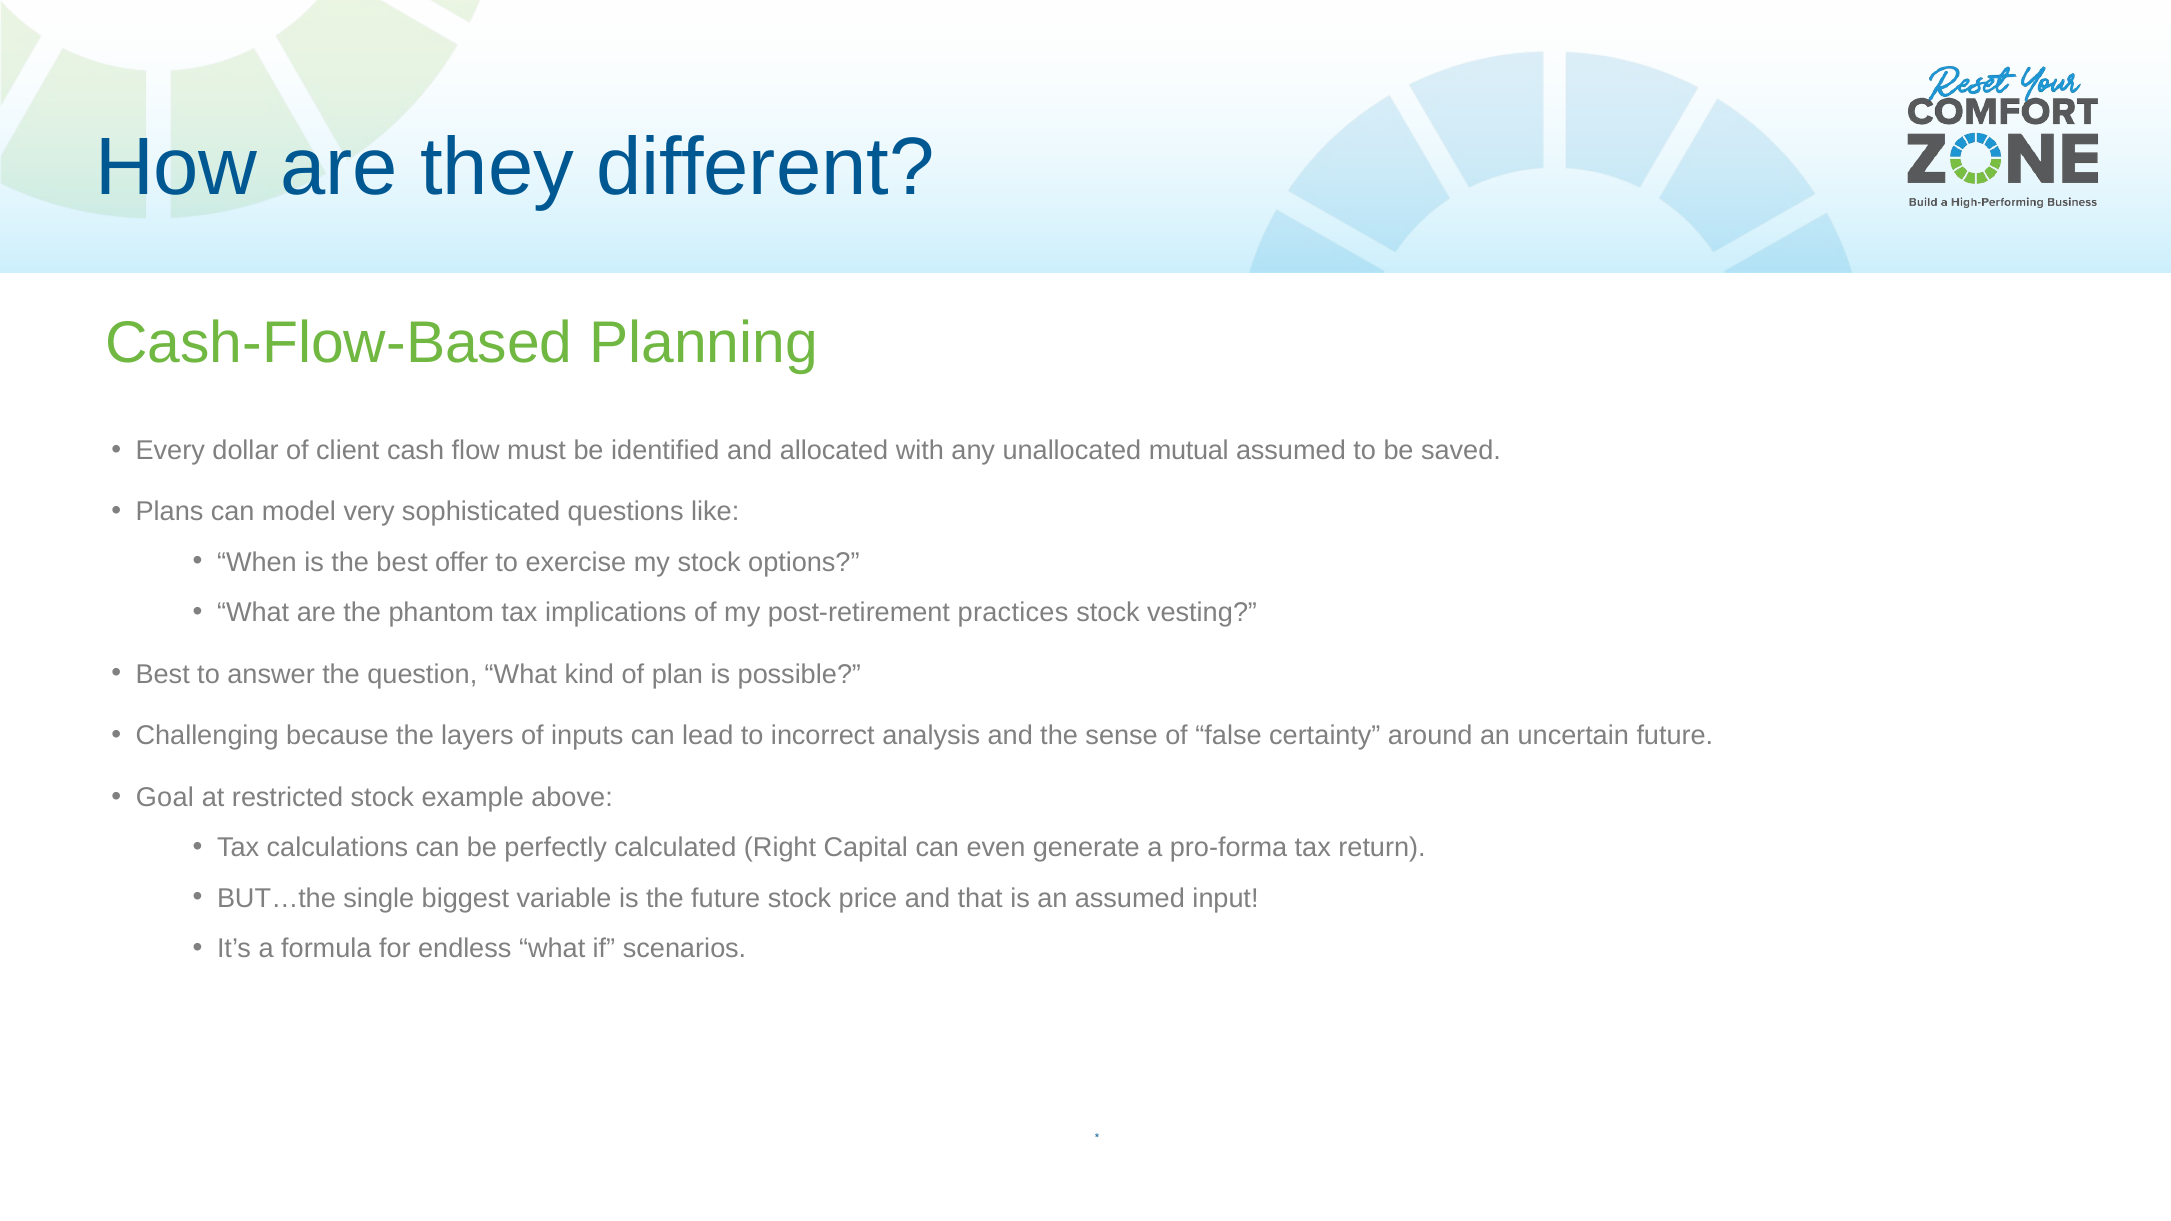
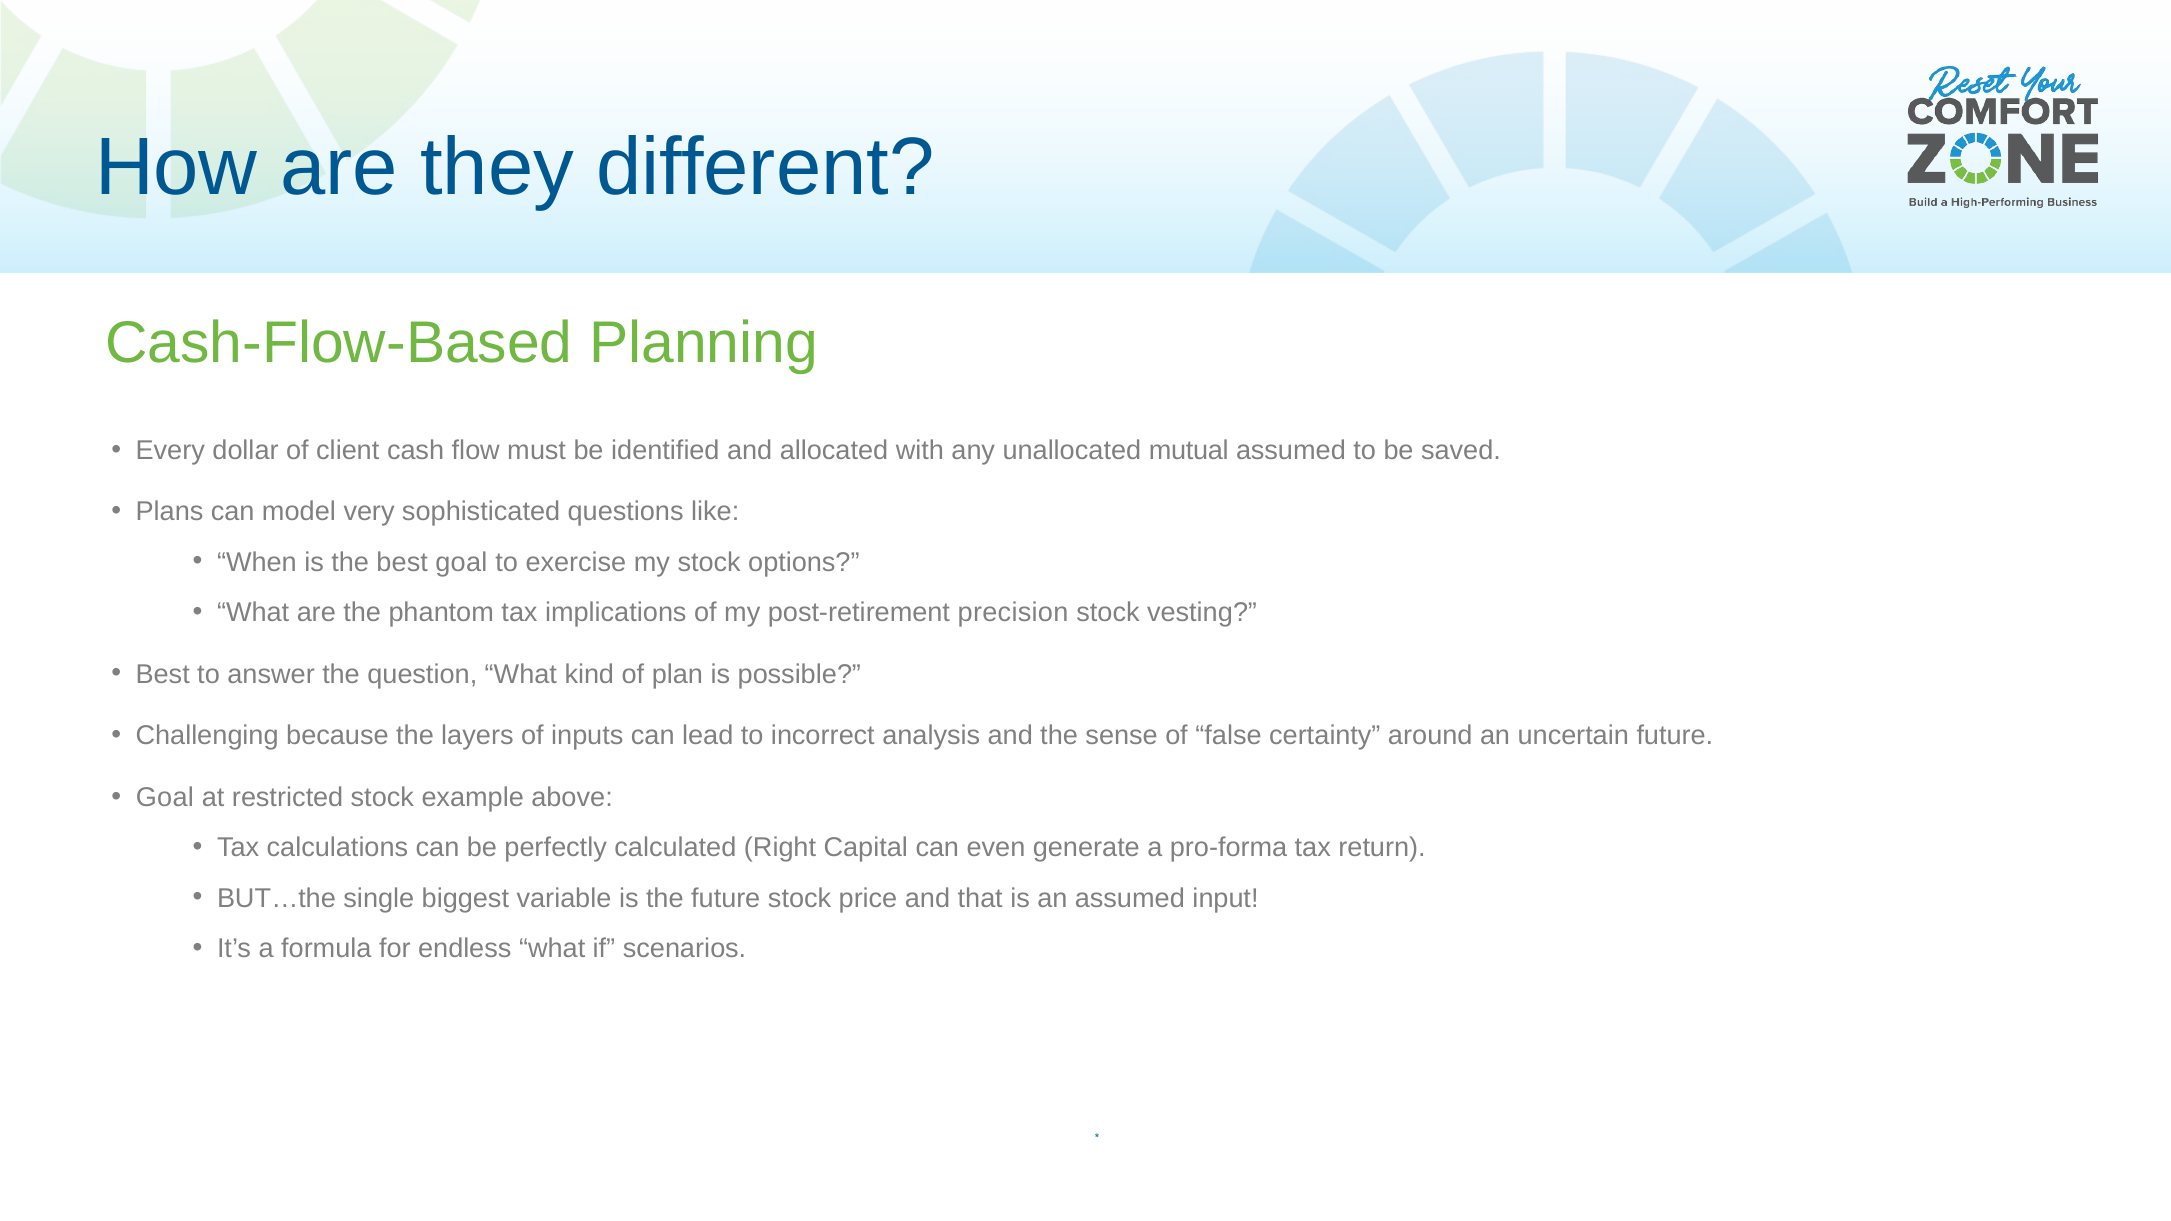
best offer: offer -> goal
practices: practices -> precision
